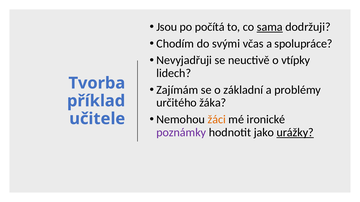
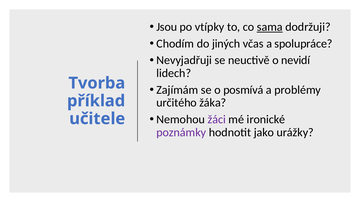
počítá: počítá -> vtípky
svými: svými -> jiných
vtípky: vtípky -> nevidí
základní: základní -> posmívá
žáci colour: orange -> purple
urážky underline: present -> none
